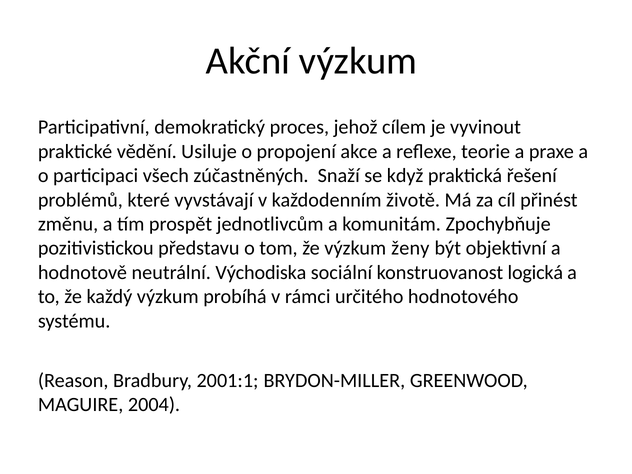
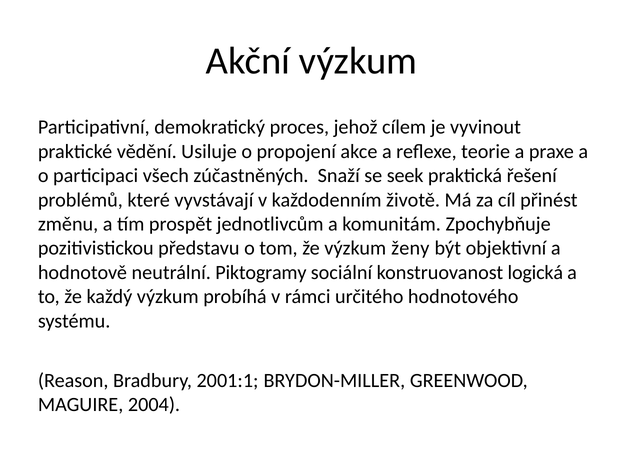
když: když -> seek
Východiska: Východiska -> Piktogramy
